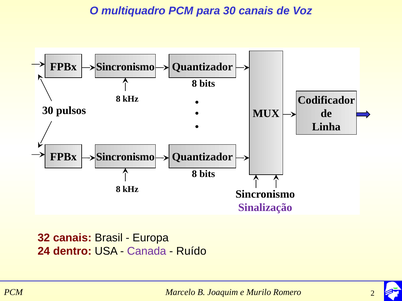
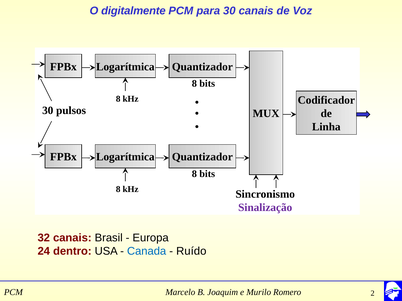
multiquadro: multiquadro -> digitalmente
Sincronismo at (125, 67): Sincronismo -> Logarítmica
Sincronismo at (125, 157): Sincronismo -> Logarítmica
Canada colour: purple -> blue
